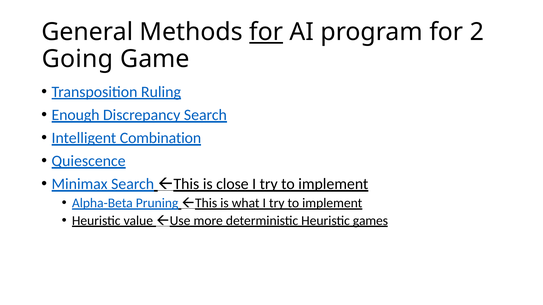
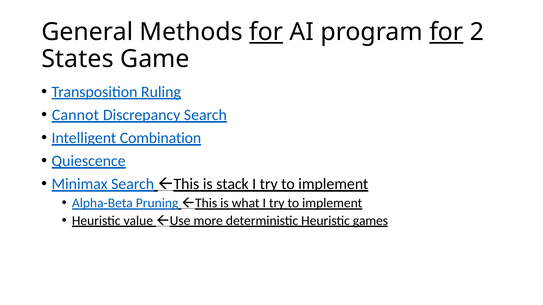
for at (446, 32) underline: none -> present
Going: Going -> States
Enough: Enough -> Cannot
close: close -> stack
